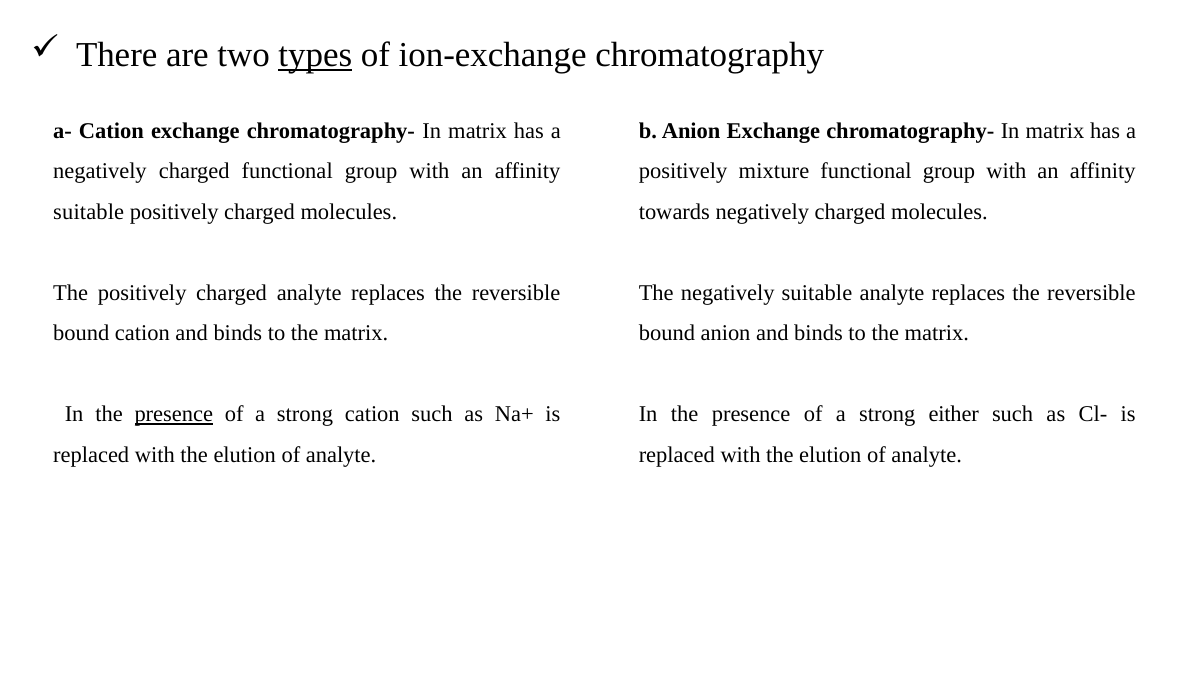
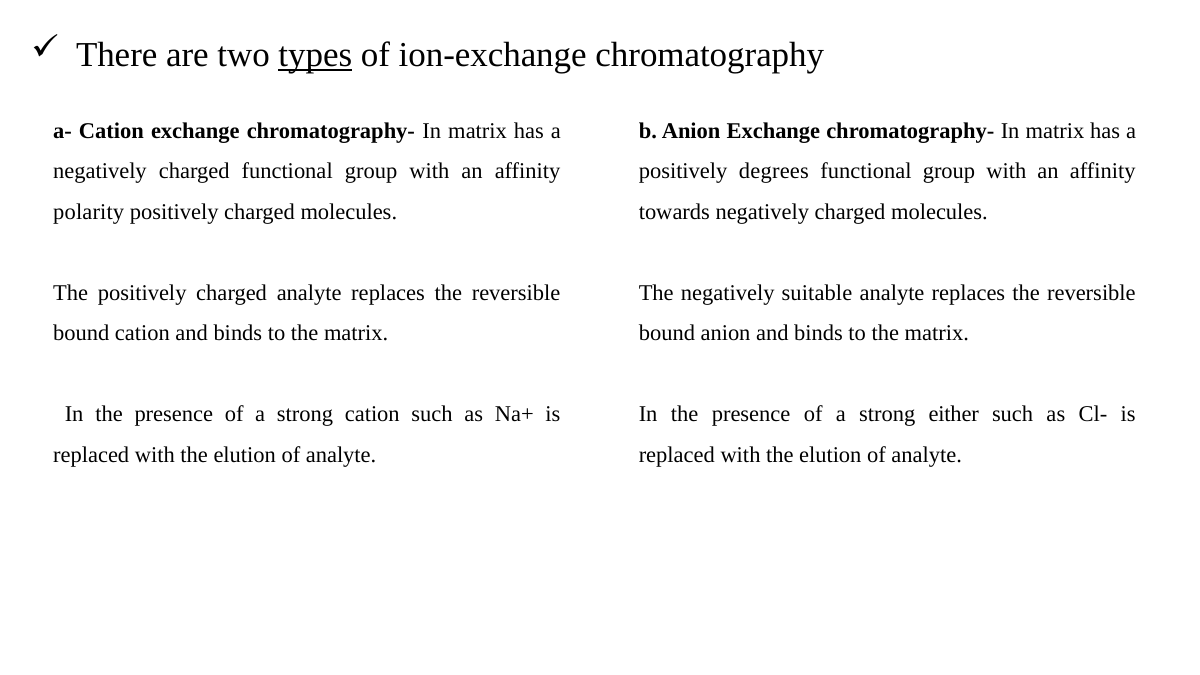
mixture: mixture -> degrees
suitable at (89, 212): suitable -> polarity
presence at (174, 414) underline: present -> none
